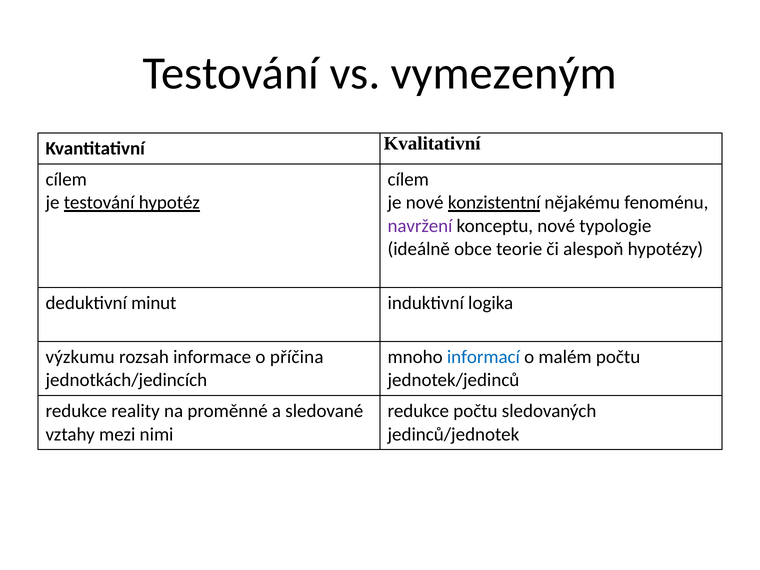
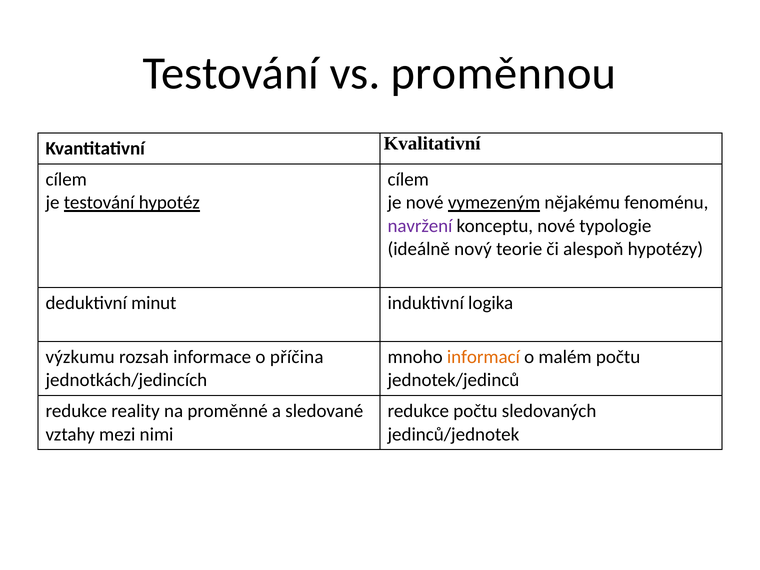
vymezeným: vymezeným -> proměnnou
konzistentní: konzistentní -> vymezeným
obce: obce -> nový
informací colour: blue -> orange
